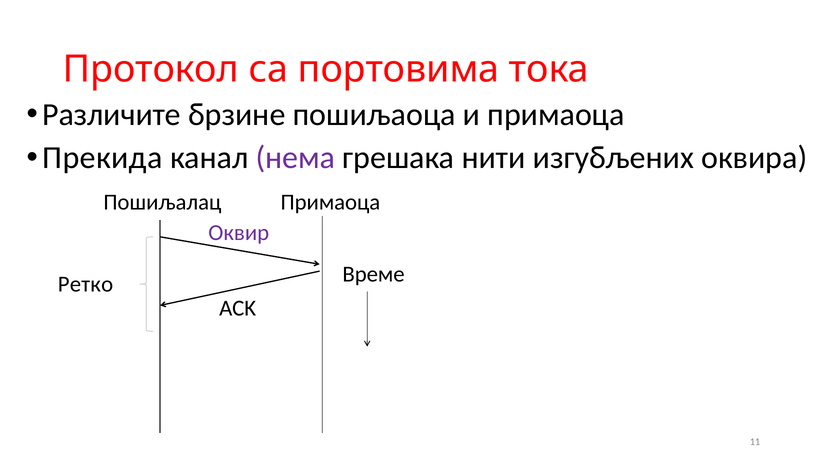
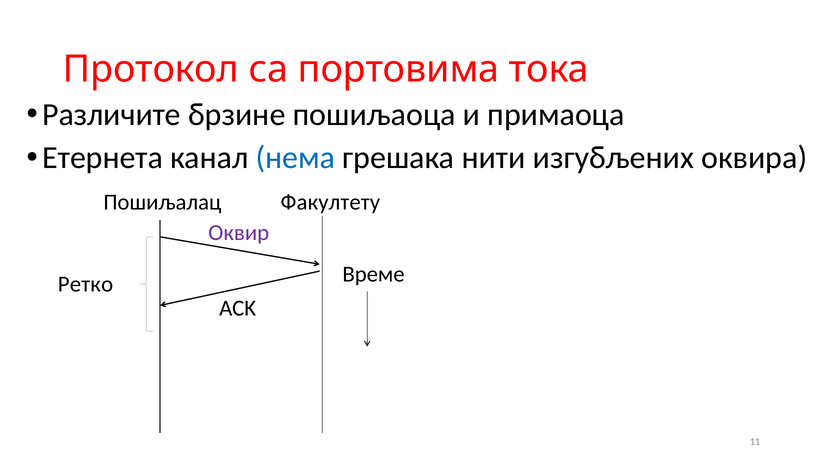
Прекида: Прекида -> Етернета
нема colour: purple -> blue
Пошиљалац Примаоца: Примаоца -> Факултету
